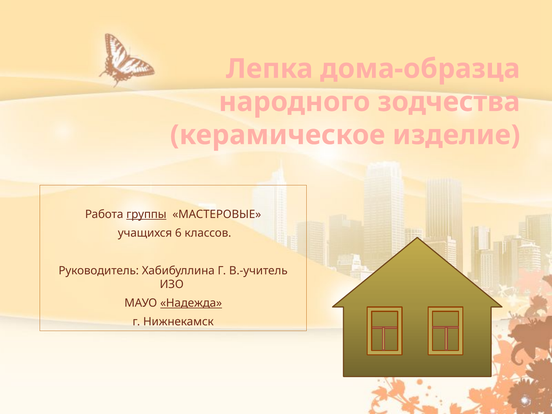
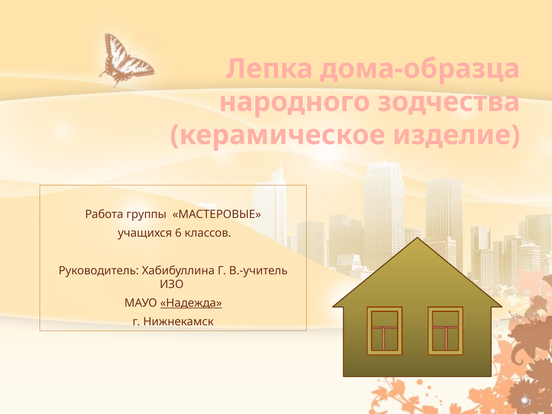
группы underline: present -> none
